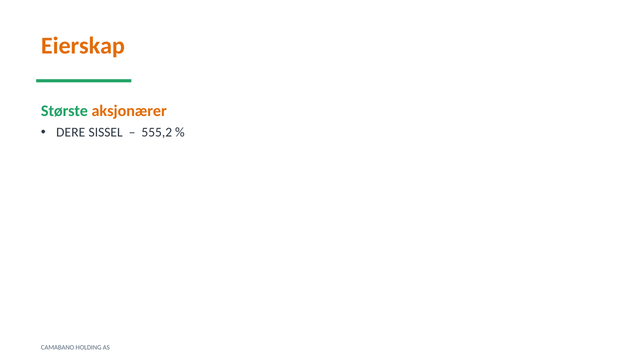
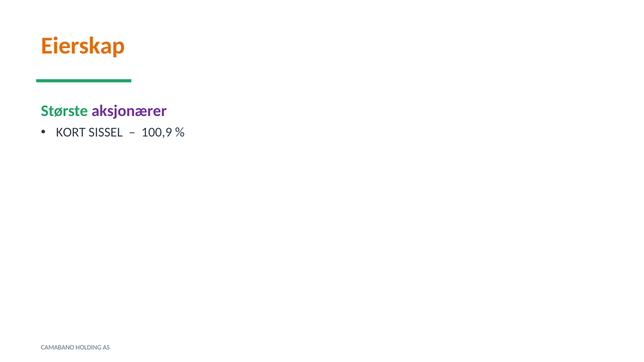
aksjonærer colour: orange -> purple
DERE: DERE -> KORT
555,2: 555,2 -> 100,9
